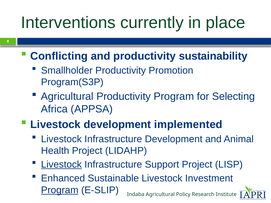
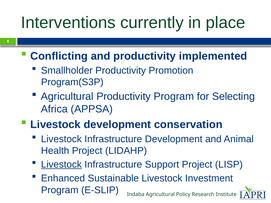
sustainability: sustainability -> implemented
implemented: implemented -> conservation
Program at (60, 190) underline: present -> none
